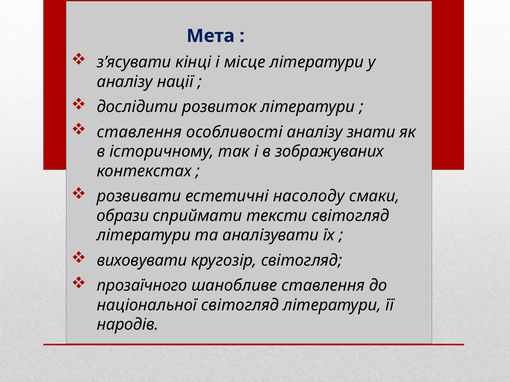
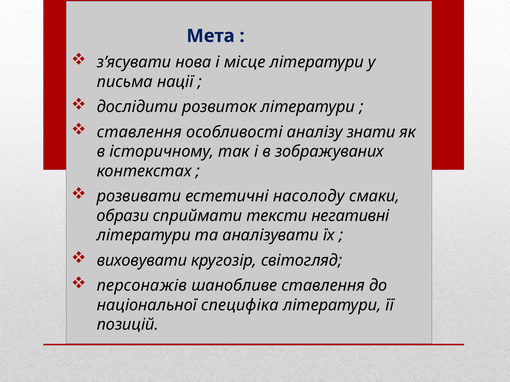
кінці: кінці -> нова
аналізу at (125, 82): аналізу -> письма
тексти світогляд: світогляд -> негативні
прозаїчного: прозаїчного -> персонажів
національної світогляд: світогляд -> специфіка
народів: народів -> позицій
